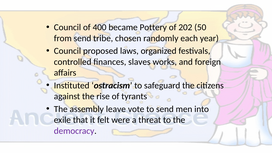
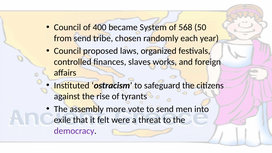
Pottery: Pottery -> System
202: 202 -> 568
leave: leave -> more
